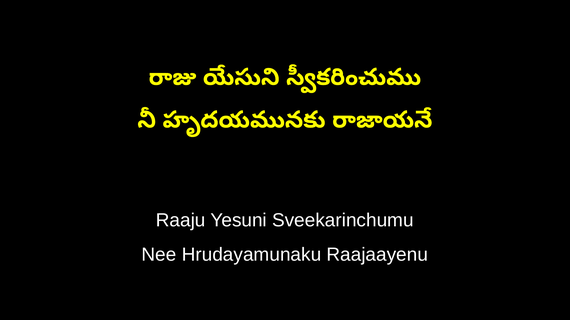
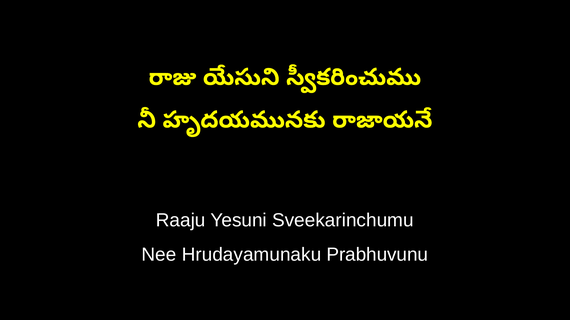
Raajaayenu: Raajaayenu -> Prabhuvunu
